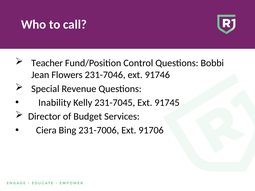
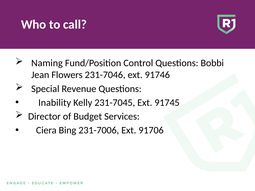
Teacher: Teacher -> Naming
